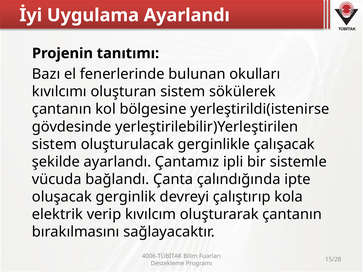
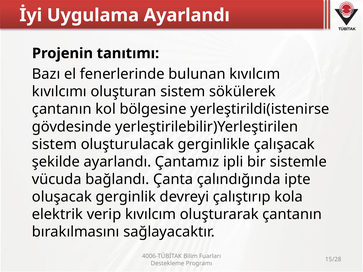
bulunan okulları: okulları -> kıvılcım
